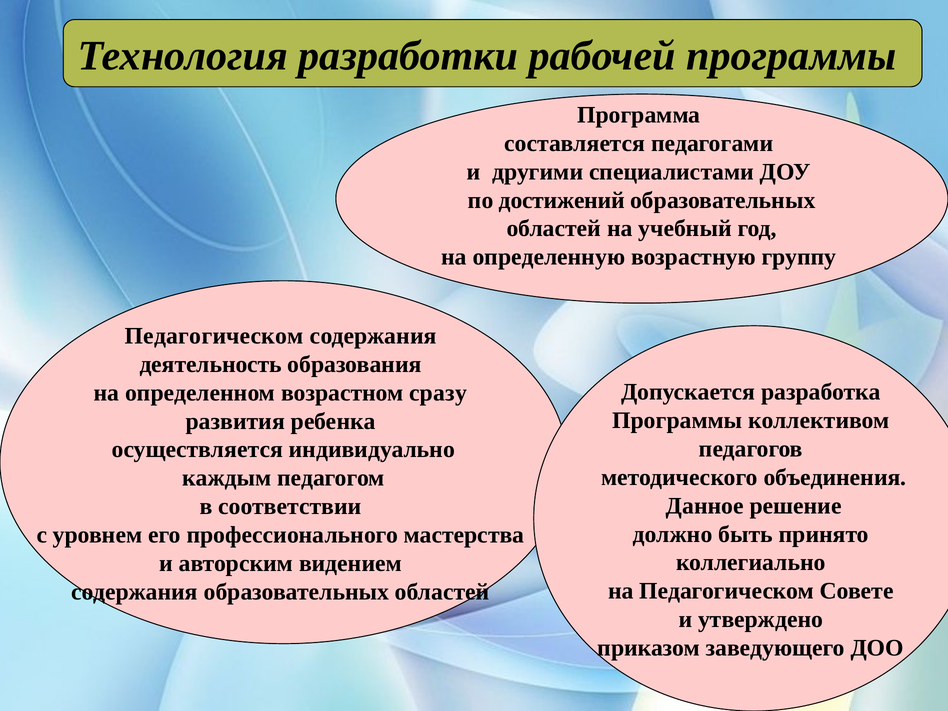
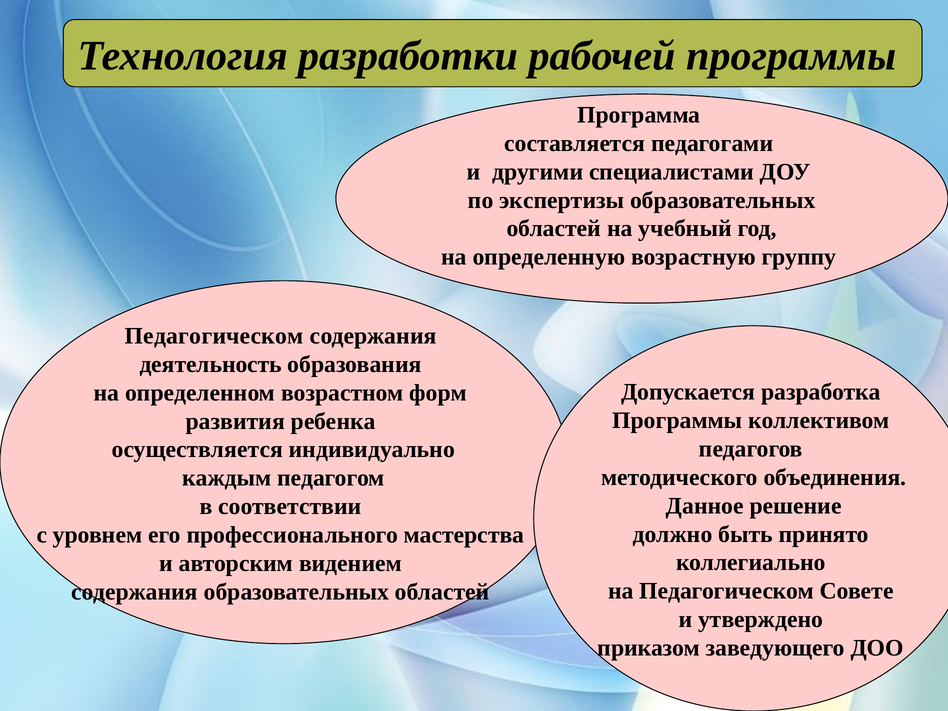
достижений: достижений -> экспертизы
сразу: сразу -> форм
